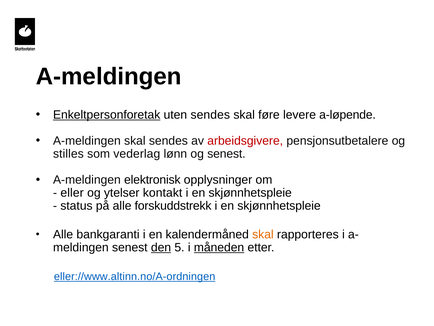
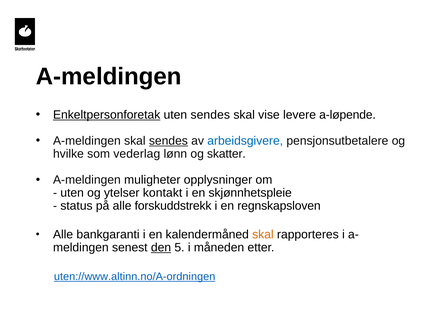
føre: føre -> vise
sendes at (168, 141) underline: none -> present
arbeidsgivere colour: red -> blue
stilles: stilles -> hvilke
og senest: senest -> skatter
elektronisk: elektronisk -> muligheter
eller at (72, 193): eller -> uten
skjønnhetspleie at (279, 206): skjønnhetspleie -> regnskapsloven
måneden underline: present -> none
eller://www.altinn.no/A-ordningen: eller://www.altinn.no/A-ordningen -> uten://www.altinn.no/A-ordningen
